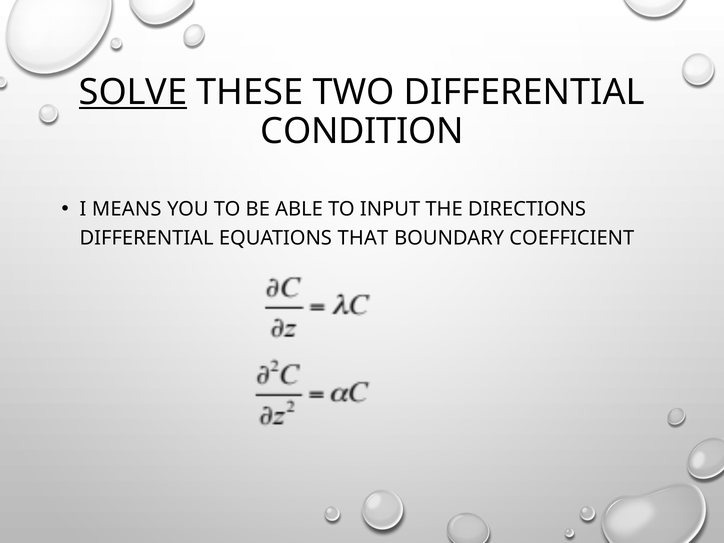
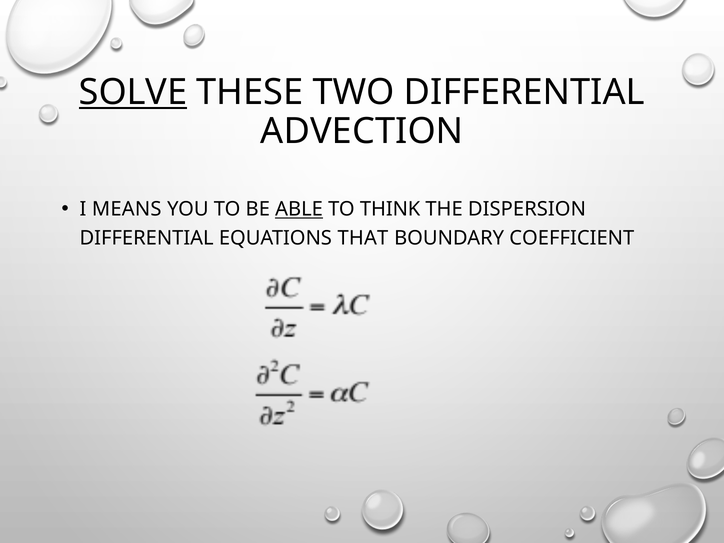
CONDITION: CONDITION -> ADVECTION
ABLE underline: none -> present
INPUT: INPUT -> THINK
DIRECTIONS: DIRECTIONS -> DISPERSION
